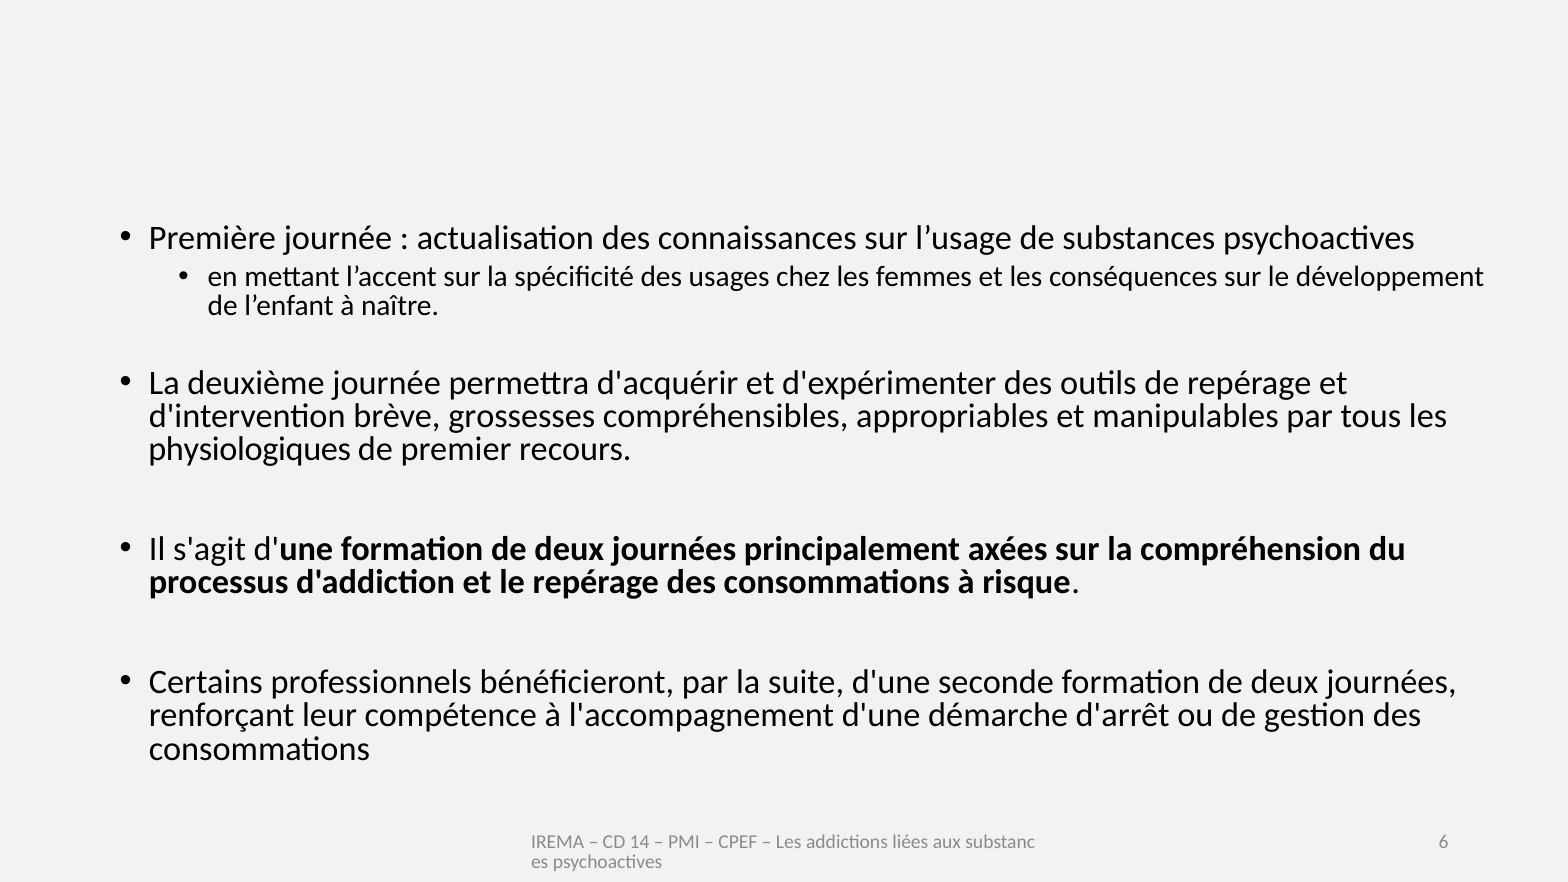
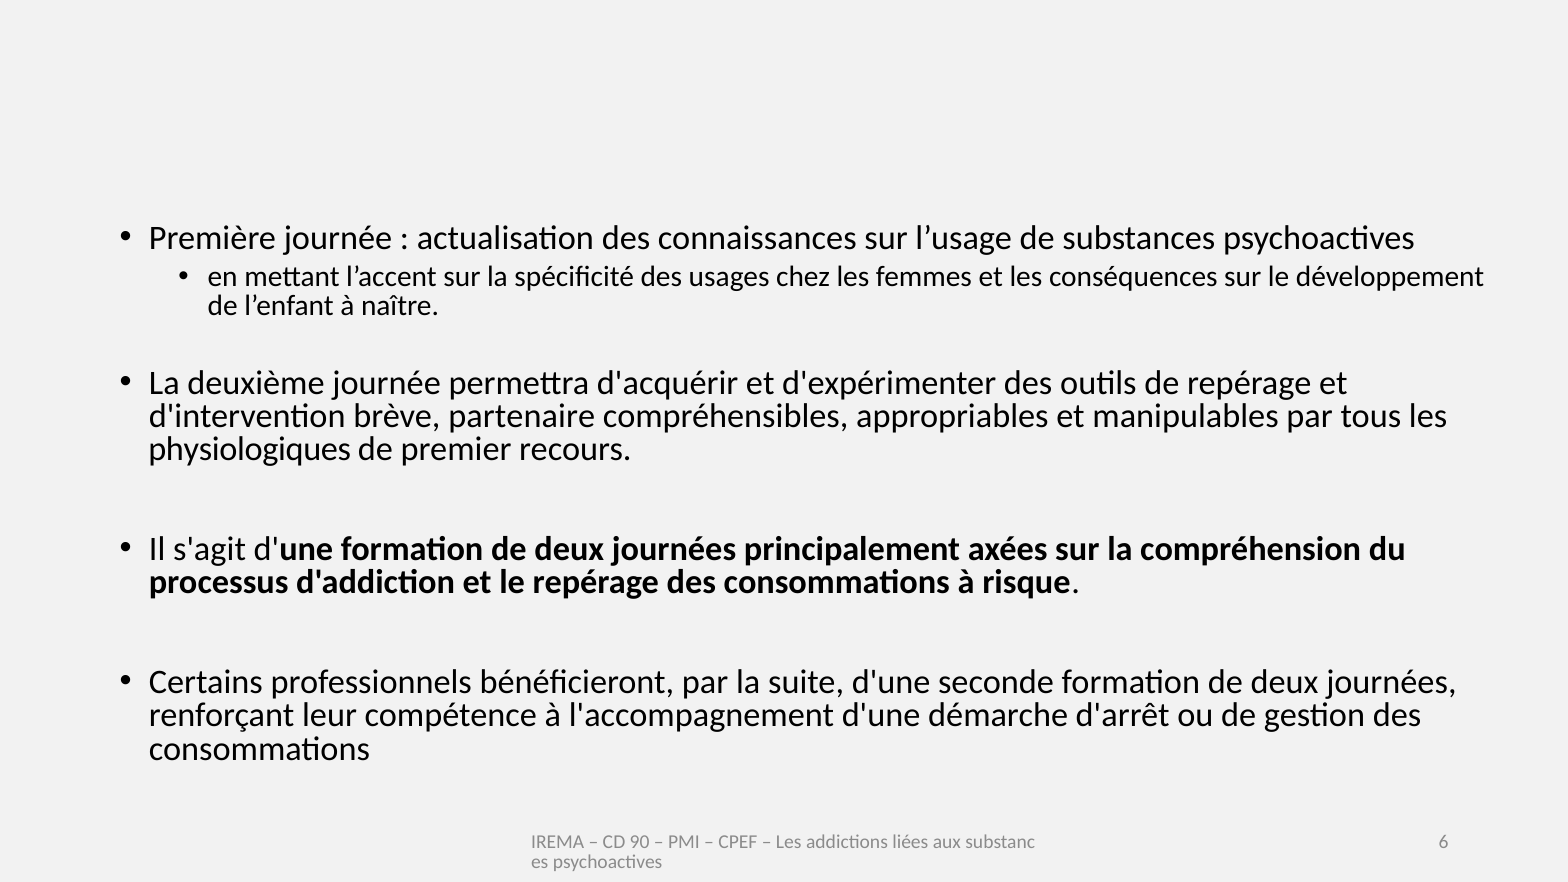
grossesses: grossesses -> partenaire
14: 14 -> 90
